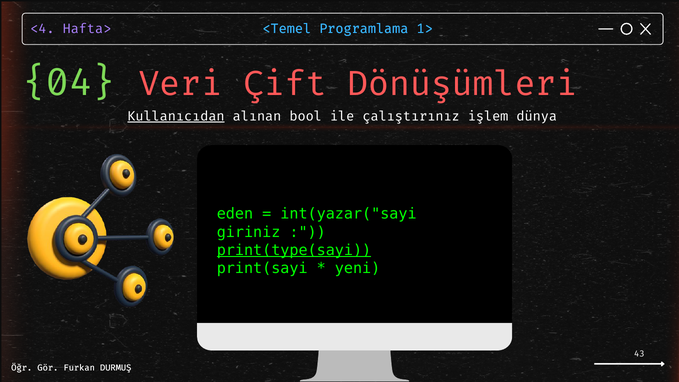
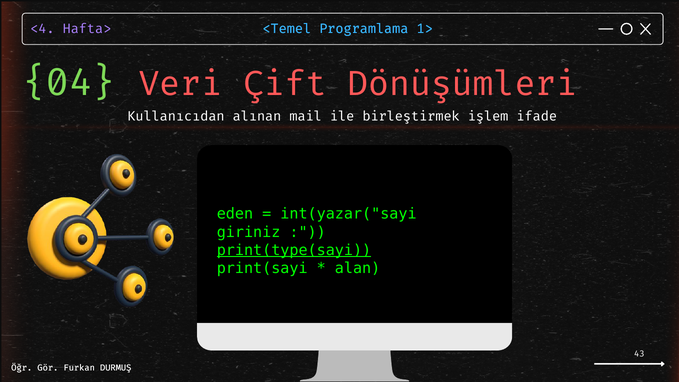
Kullanıcıdan underline: present -> none
bool: bool -> mail
çalıştırınız: çalıştırınız -> birleştirmek
dünya: dünya -> ifade
yeni: yeni -> alan
